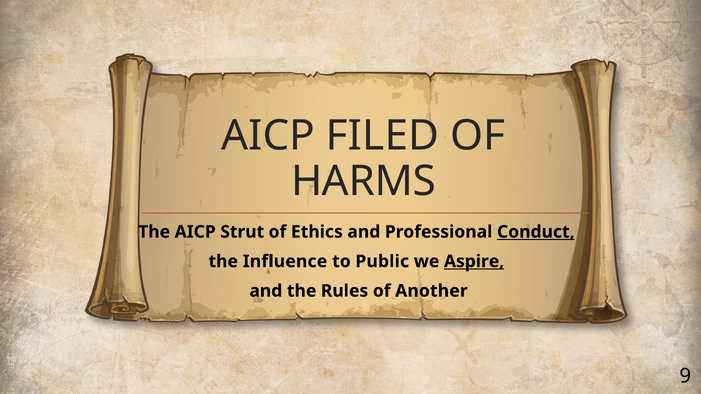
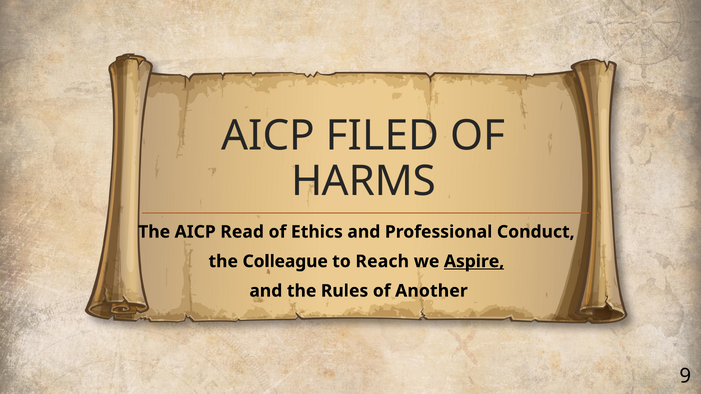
Strut: Strut -> Read
Conduct underline: present -> none
Influence: Influence -> Colleague
Public: Public -> Reach
